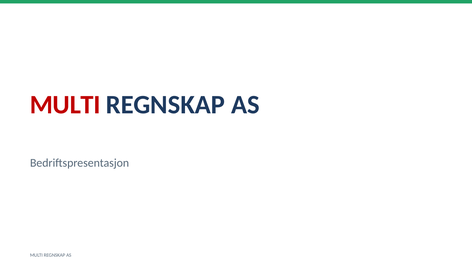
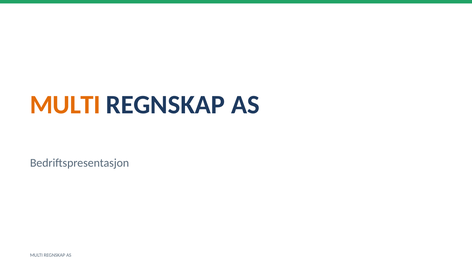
MULTI at (65, 105) colour: red -> orange
